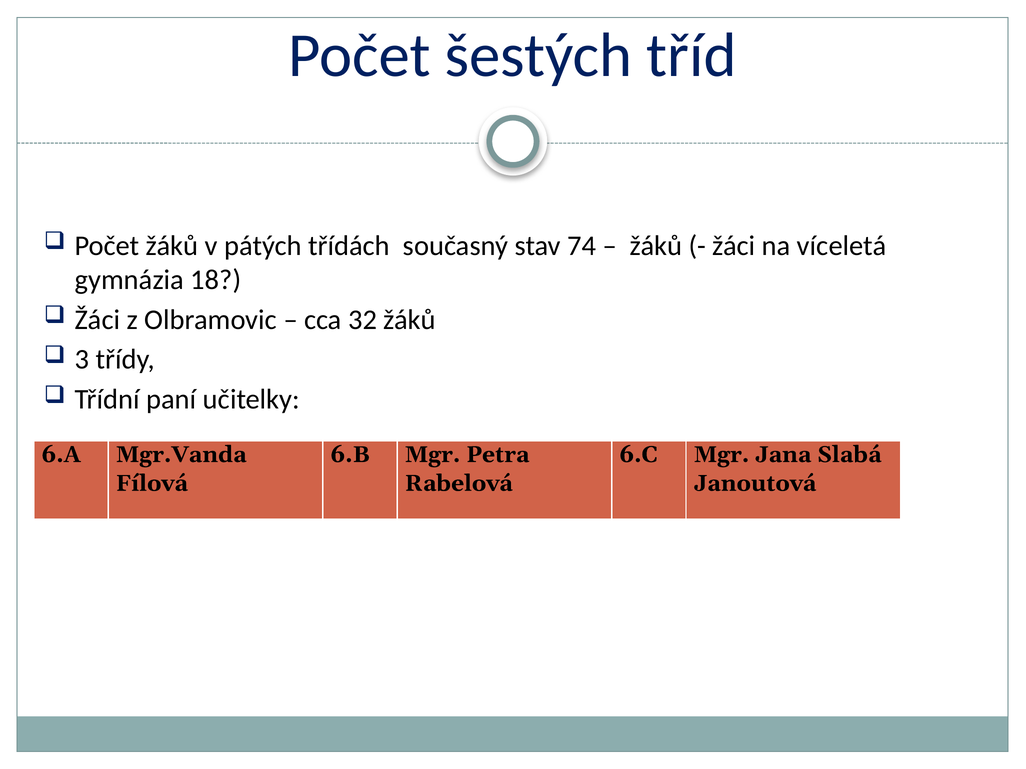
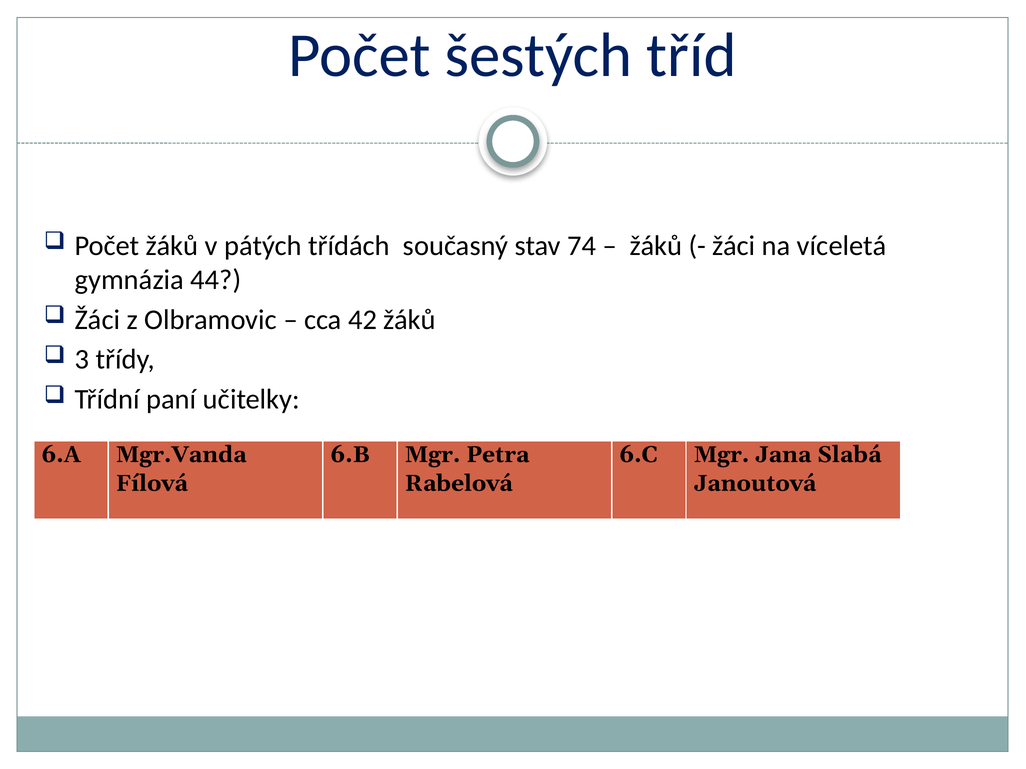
18: 18 -> 44
32: 32 -> 42
